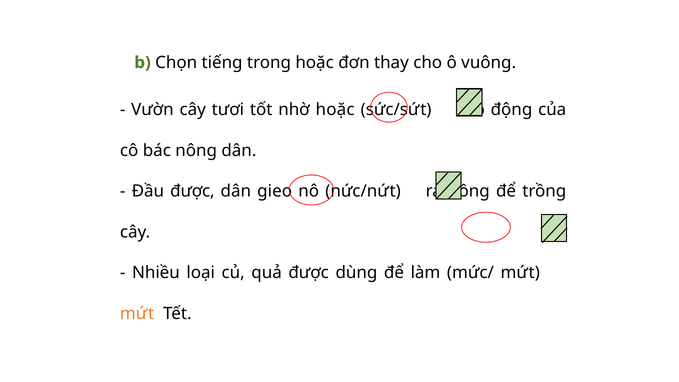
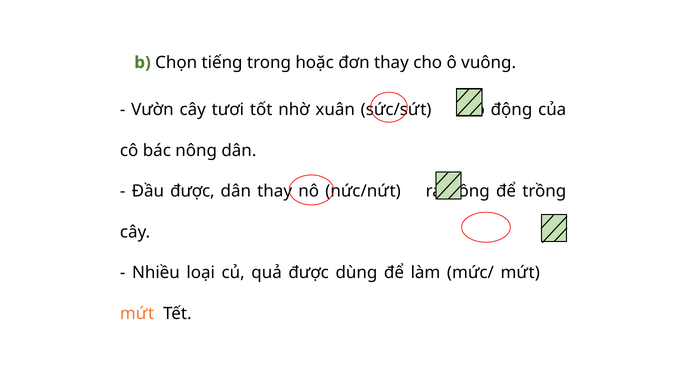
nhờ hoặc: hoặc -> xuân
dân gieo: gieo -> thay
